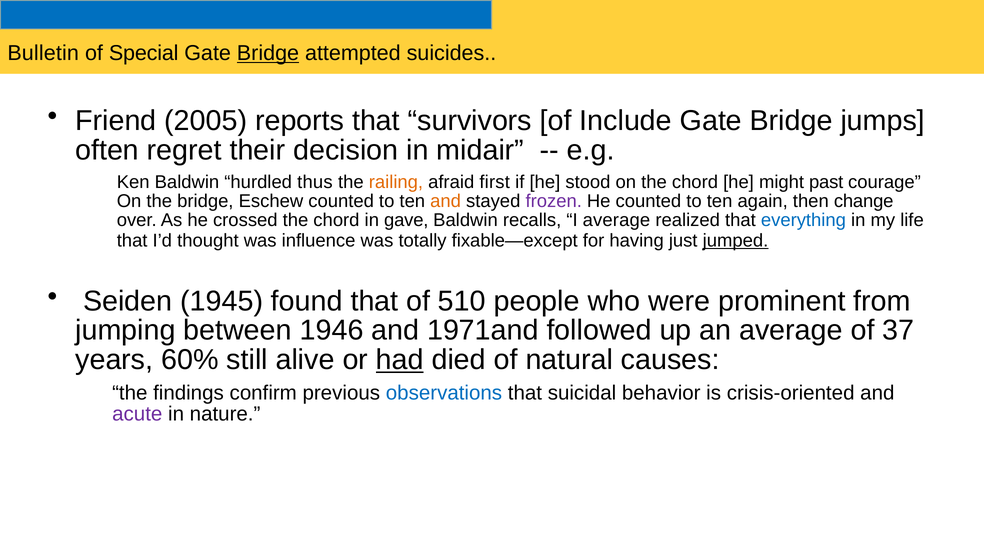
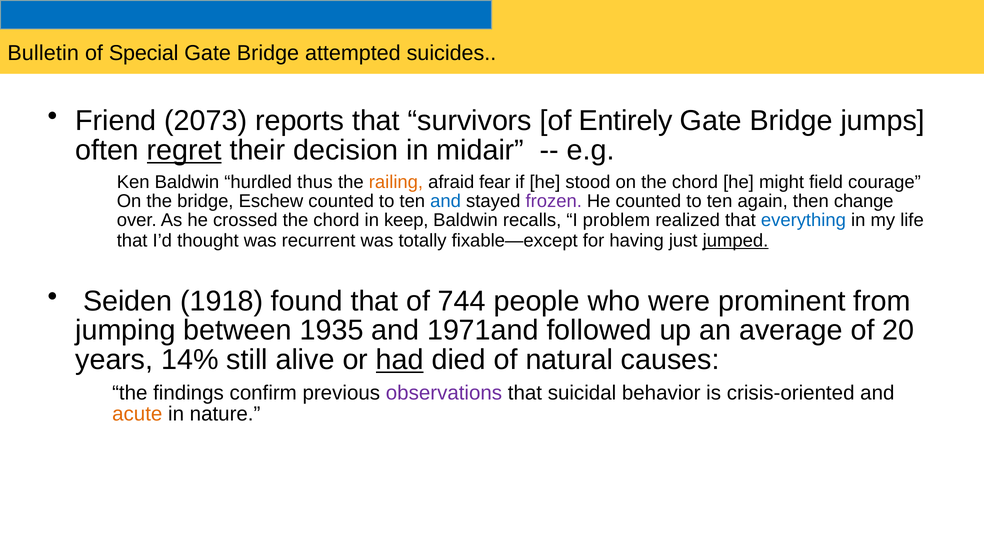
Bridge at (268, 53) underline: present -> none
2005: 2005 -> 2073
Include: Include -> Entirely
regret underline: none -> present
first: first -> fear
past: past -> field
and at (446, 201) colour: orange -> blue
gave: gave -> keep
I average: average -> problem
influence: influence -> recurrent
1945: 1945 -> 1918
510: 510 -> 744
1946: 1946 -> 1935
37: 37 -> 20
60%: 60% -> 14%
observations colour: blue -> purple
acute colour: purple -> orange
